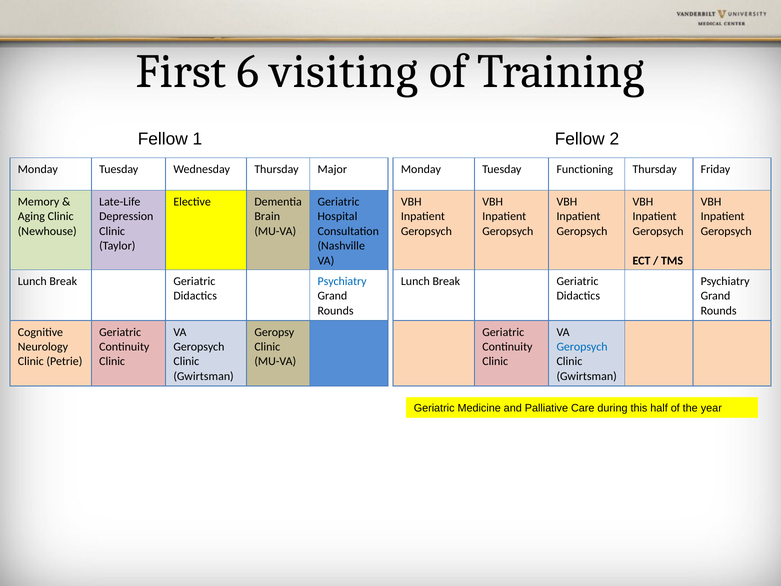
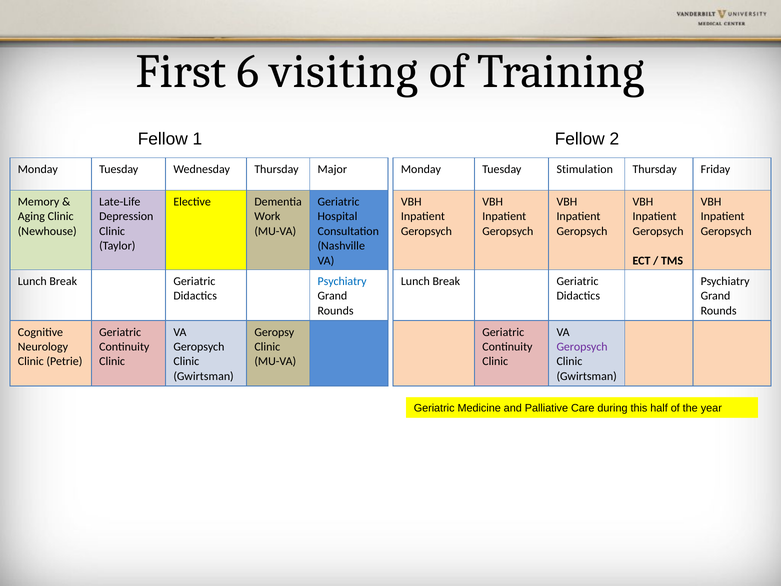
Functioning: Functioning -> Stimulation
Brain: Brain -> Work
Geropsych at (582, 347) colour: blue -> purple
